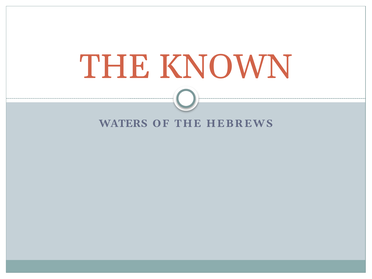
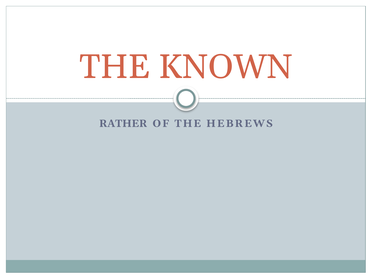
WATERS: WATERS -> RATHER
